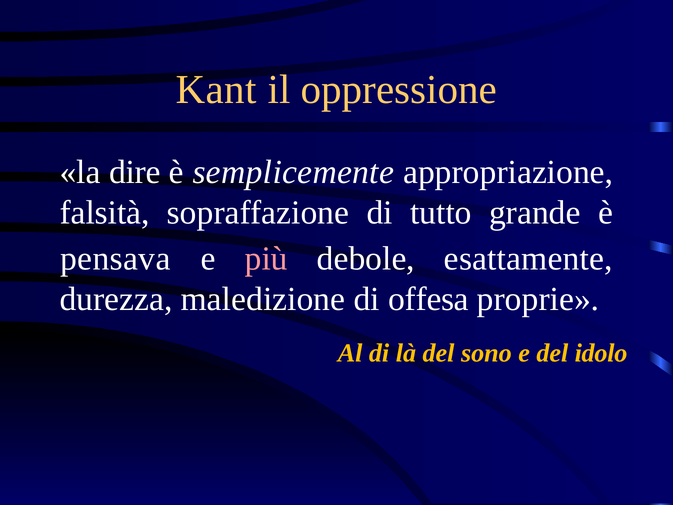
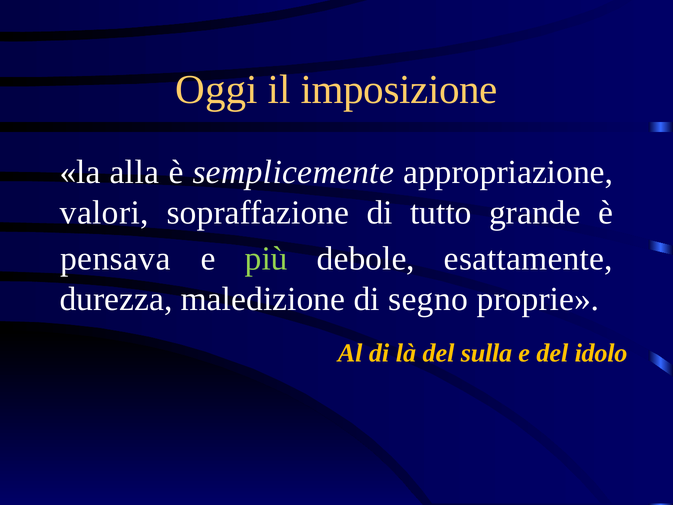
Kant: Kant -> Oggi
oppressione: oppressione -> imposizione
dire: dire -> alla
falsità: falsità -> valori
più colour: pink -> light green
offesa: offesa -> segno
sono: sono -> sulla
